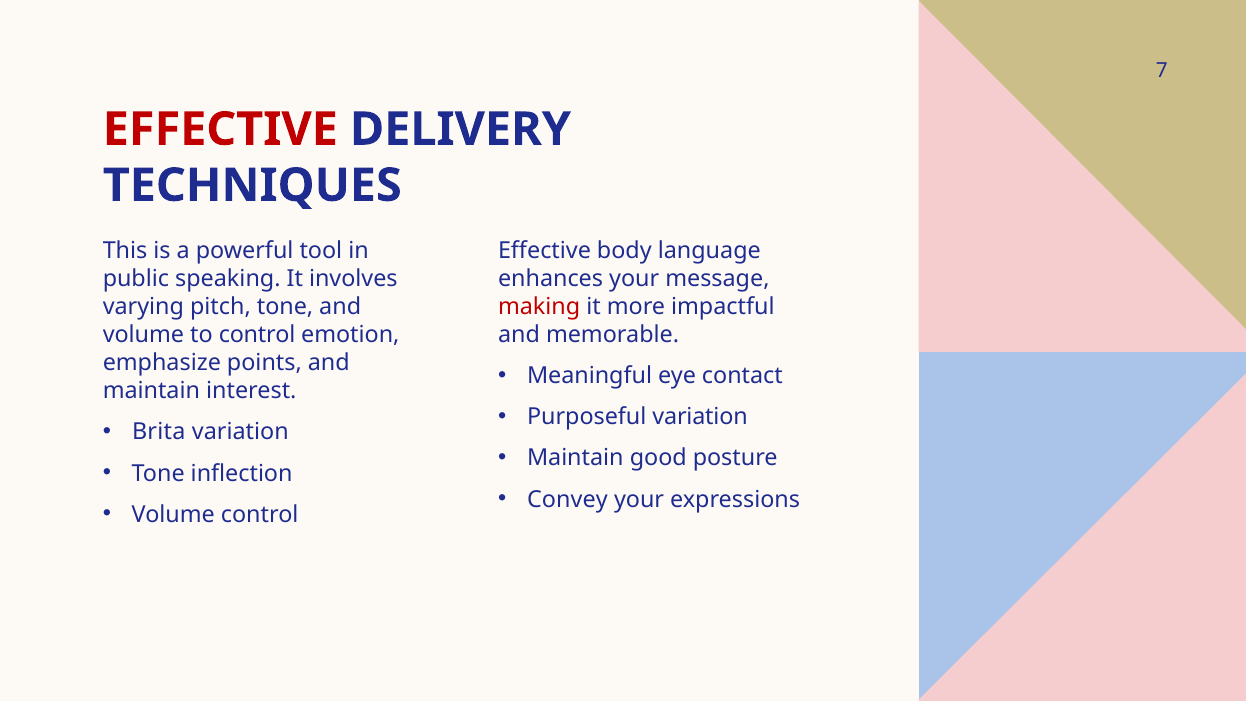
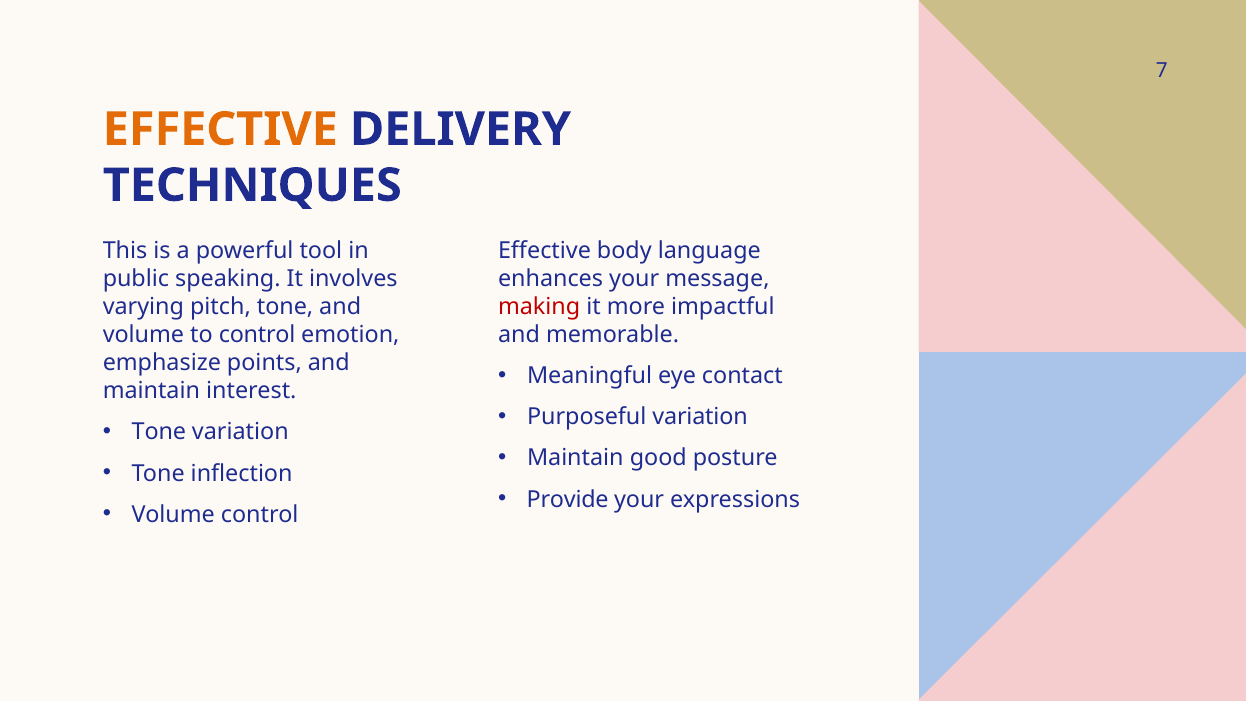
EFFECTIVE at (220, 129) colour: red -> orange
Brita at (159, 432): Brita -> Tone
Convey: Convey -> Provide
